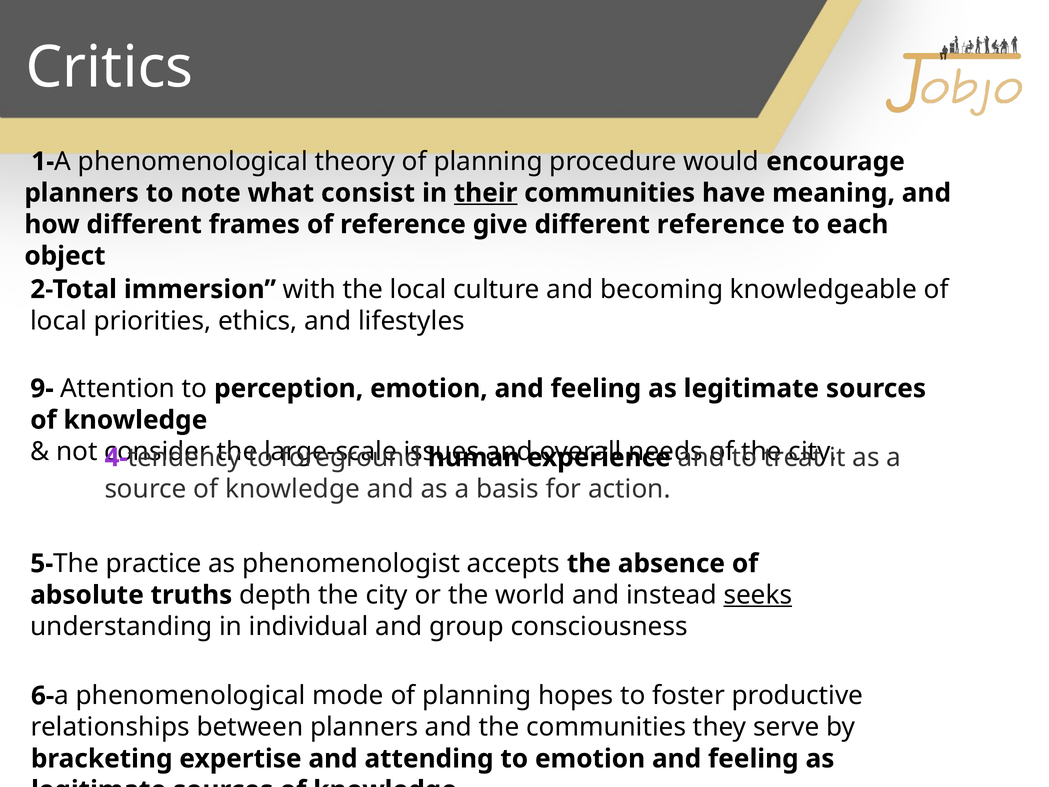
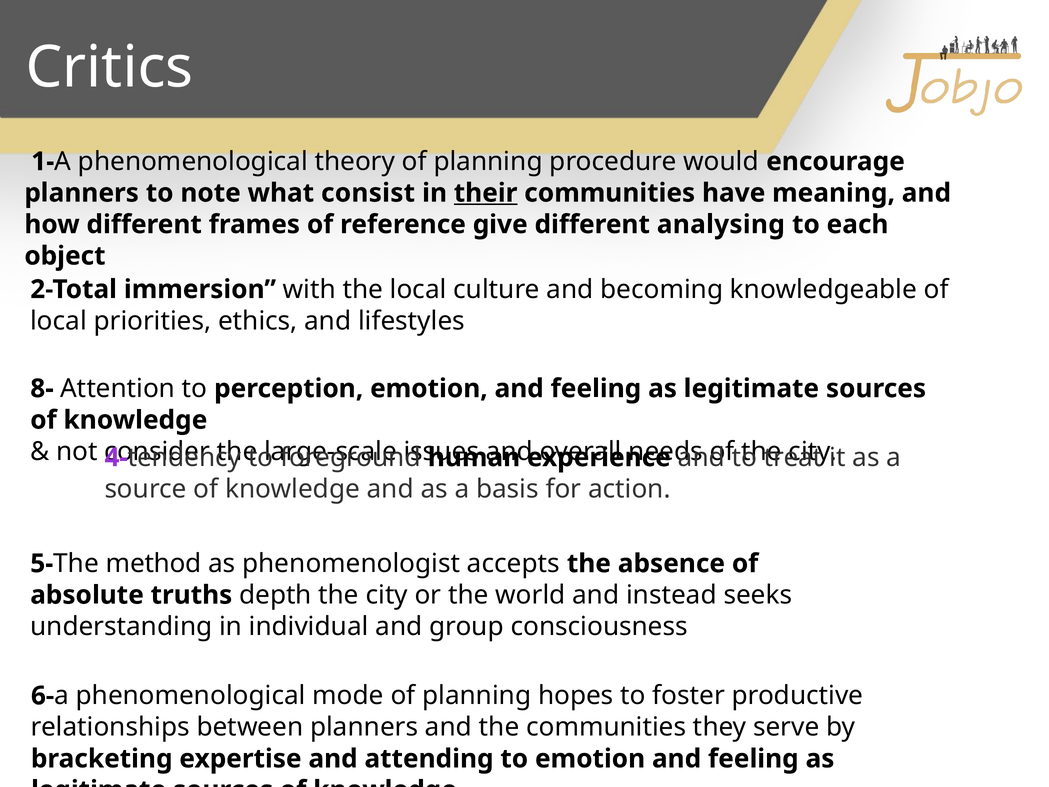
different reference: reference -> analysing
9-: 9- -> 8-
practice: practice -> method
seeks underline: present -> none
